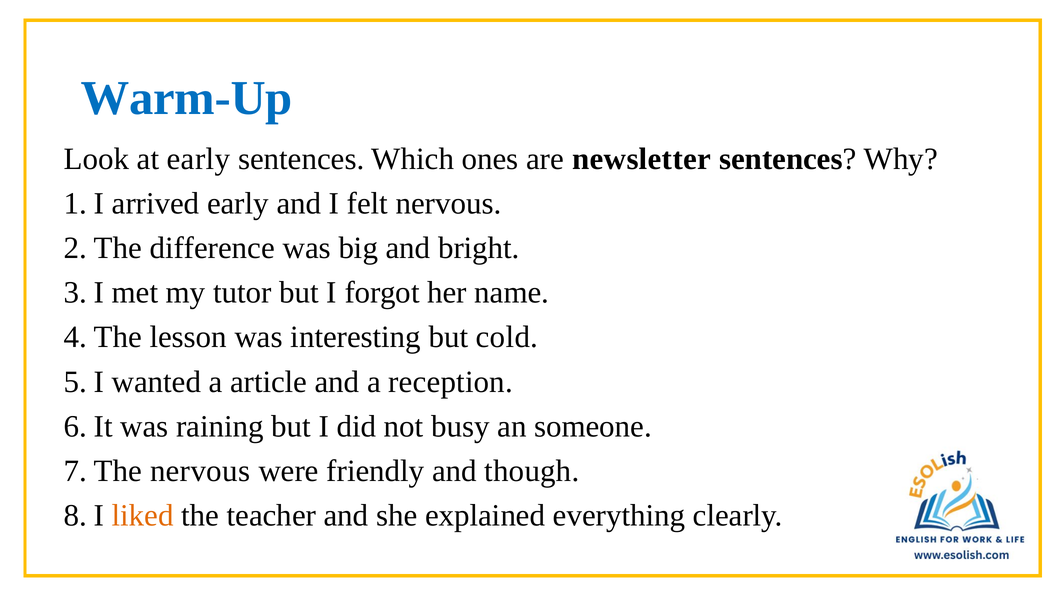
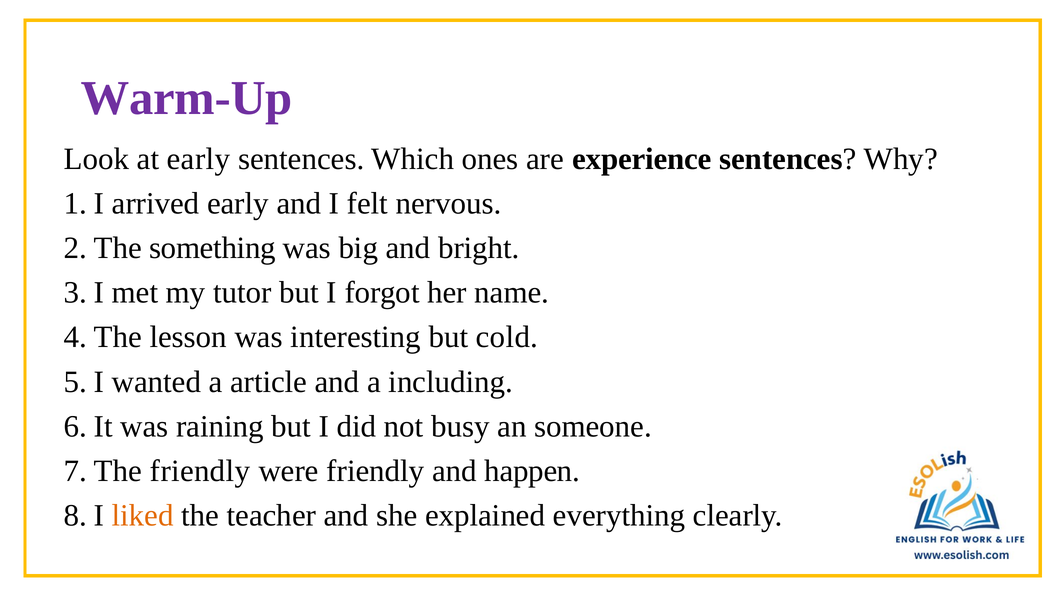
Warm-Up colour: blue -> purple
newsletter: newsletter -> experience
difference: difference -> something
reception: reception -> including
nervous at (200, 471): nervous -> friendly
though: though -> happen
